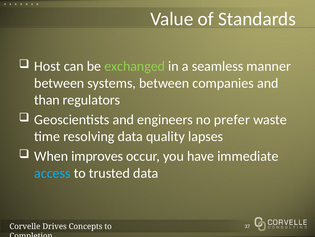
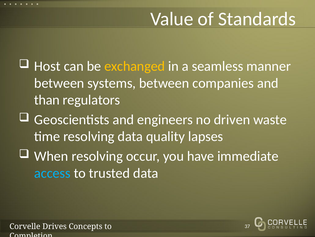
exchanged colour: light green -> yellow
prefer: prefer -> driven
When improves: improves -> resolving
